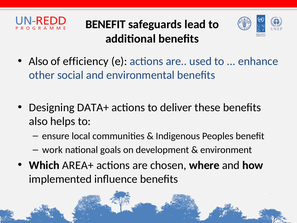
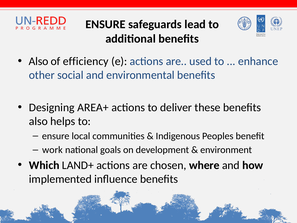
BENEFIT at (106, 24): BENEFIT -> ENSURE
DATA+: DATA+ -> AREA+
AREA+: AREA+ -> LAND+
